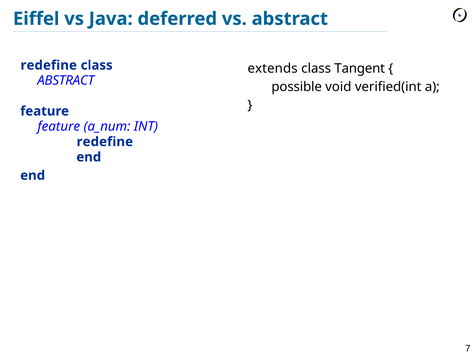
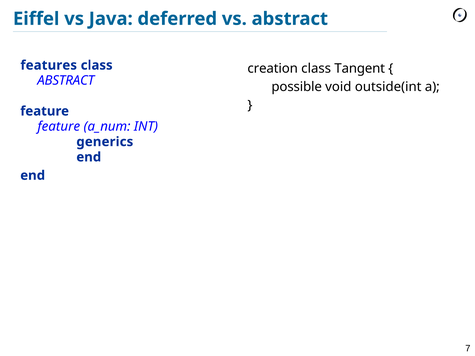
redefine at (49, 65): redefine -> features
extends: extends -> creation
verified(int: verified(int -> outside(int
redefine at (105, 142): redefine -> generics
